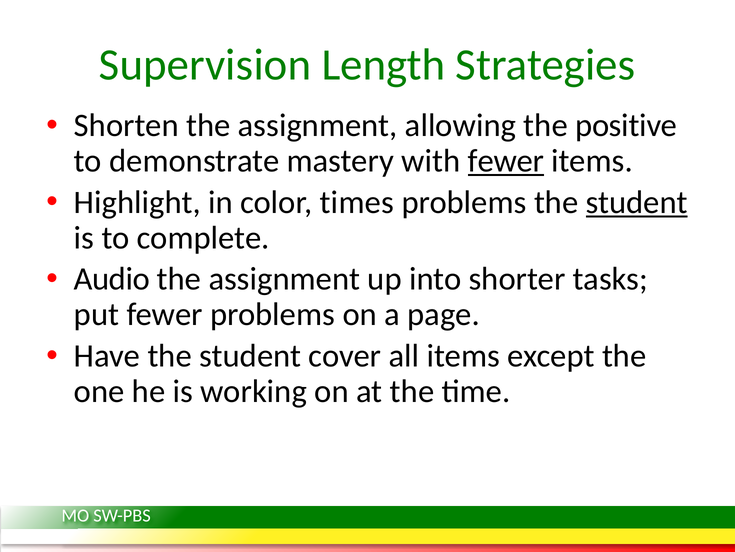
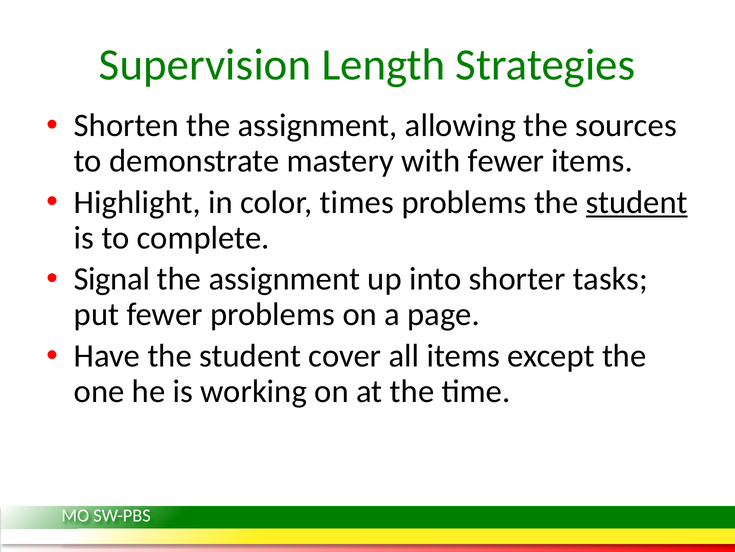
positive: positive -> sources
fewer at (506, 161) underline: present -> none
Audio: Audio -> Signal
